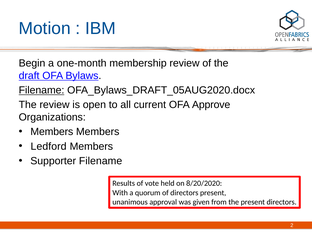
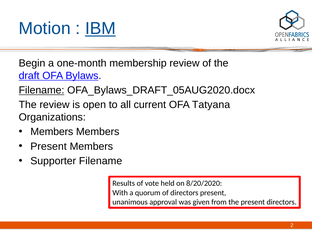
IBM underline: none -> present
Approve: Approve -> Tatyana
Ledford at (49, 146): Ledford -> Present
